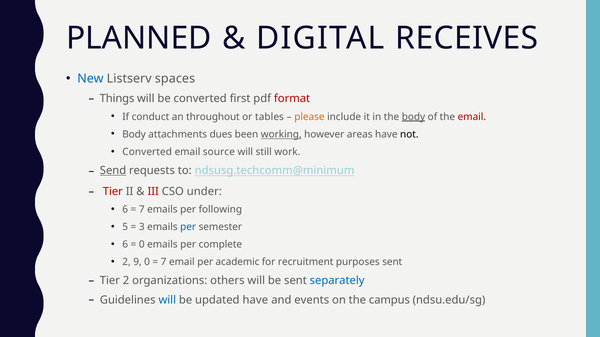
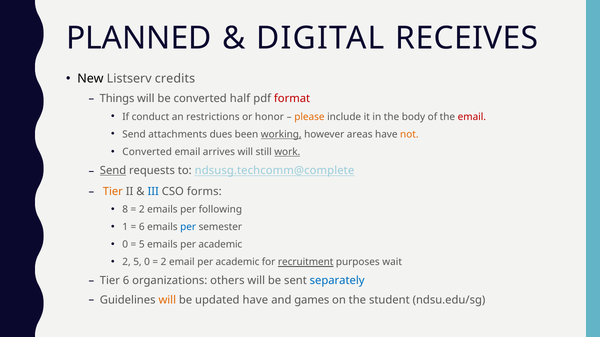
New colour: blue -> black
spaces: spaces -> credits
first: first -> half
throughout: throughout -> restrictions
tables: tables -> honor
body at (413, 117) underline: present -> none
Body at (134, 134): Body -> Send
not colour: black -> orange
source: source -> arrives
work underline: none -> present
ndsusg.techcomm@minimum: ndsusg.techcomm@minimum -> ndsusg.techcomm@complete
Tier at (113, 192) colour: red -> orange
III colour: red -> blue
under: under -> forms
6 at (125, 210): 6 -> 8
7 at (142, 210): 7 -> 2
5: 5 -> 1
3 at (142, 228): 3 -> 6
6 at (125, 245): 6 -> 0
0 at (142, 245): 0 -> 5
emails per complete: complete -> academic
2 9: 9 -> 5
7 at (164, 263): 7 -> 2
recruitment underline: none -> present
purposes sent: sent -> wait
Tier 2: 2 -> 6
will at (167, 300) colour: blue -> orange
events: events -> games
campus: campus -> student
